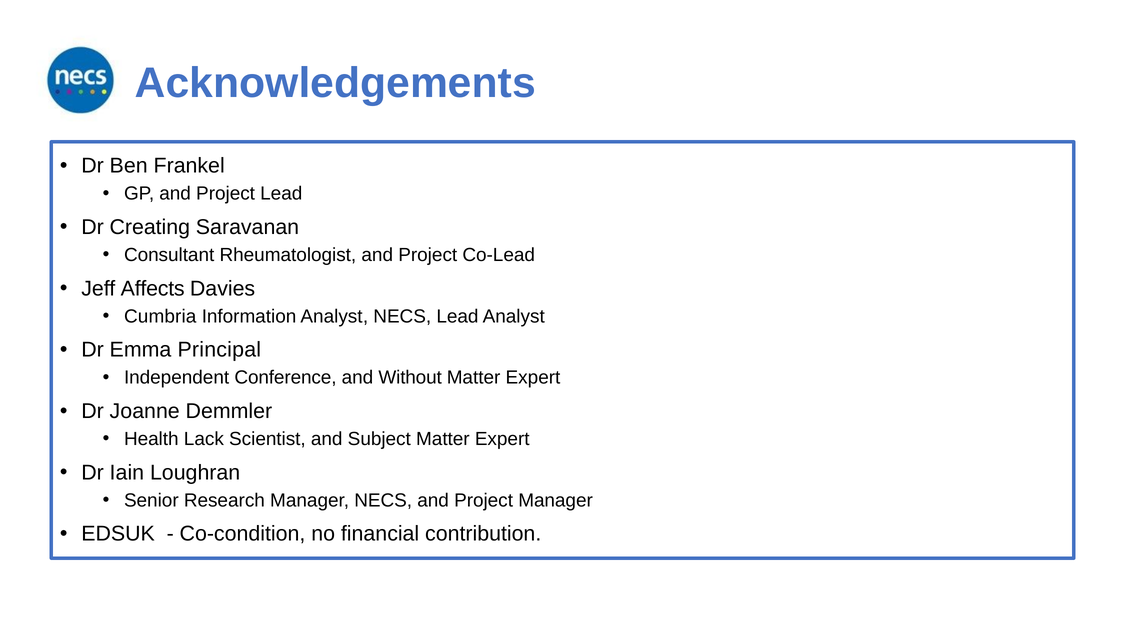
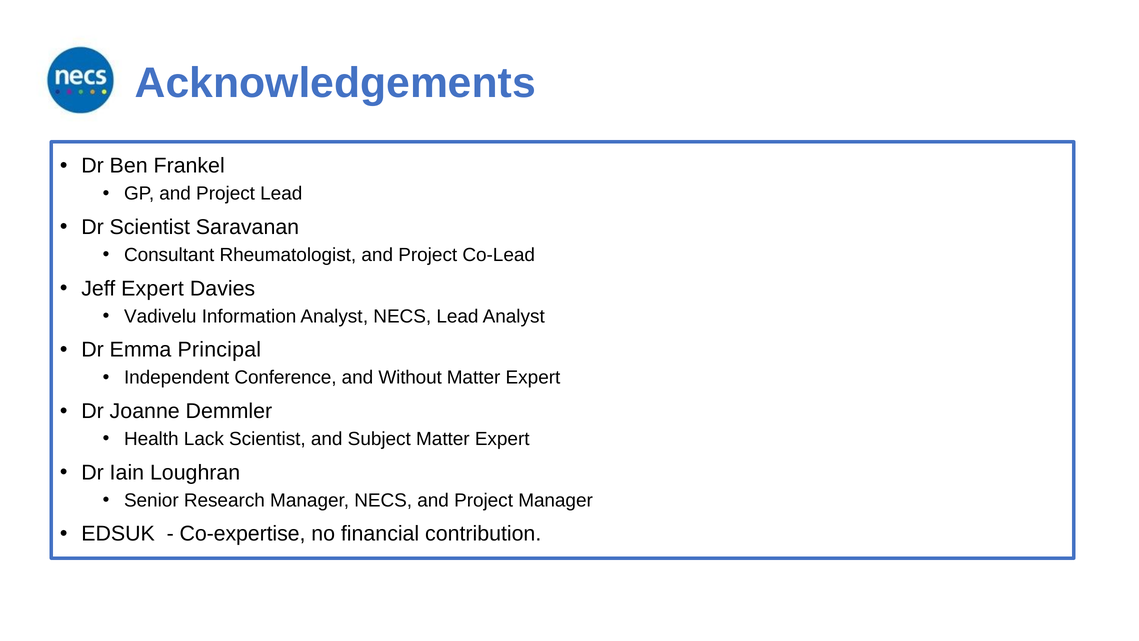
Dr Creating: Creating -> Scientist
Jeff Affects: Affects -> Expert
Cumbria: Cumbria -> Vadivelu
Co-condition: Co-condition -> Co-expertise
